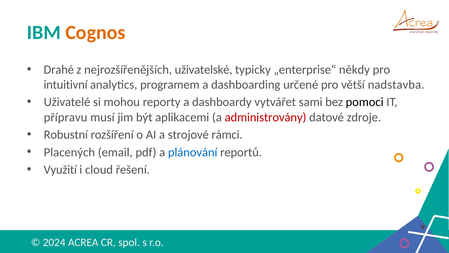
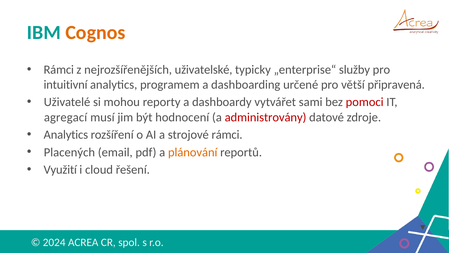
Drahé at (59, 70): Drahé -> Rámci
někdy: někdy -> služby
nadstavba: nadstavba -> připravená
pomoci colour: black -> red
přípravu: přípravu -> agregací
aplikacemi: aplikacemi -> hodnocení
Robustní at (66, 135): Robustní -> Analytics
plánování colour: blue -> orange
